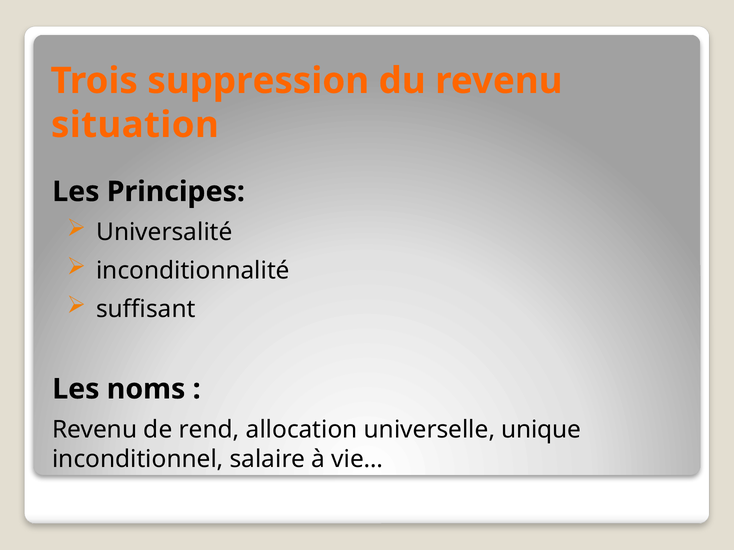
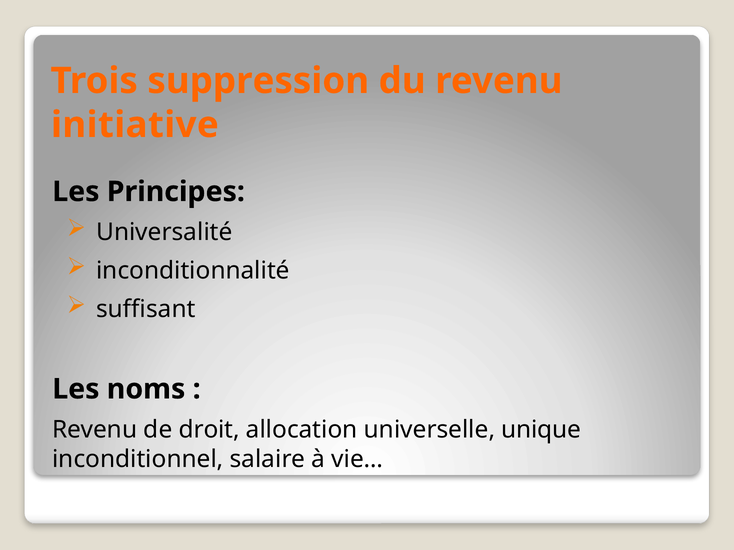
situation: situation -> initiative
rend: rend -> droit
